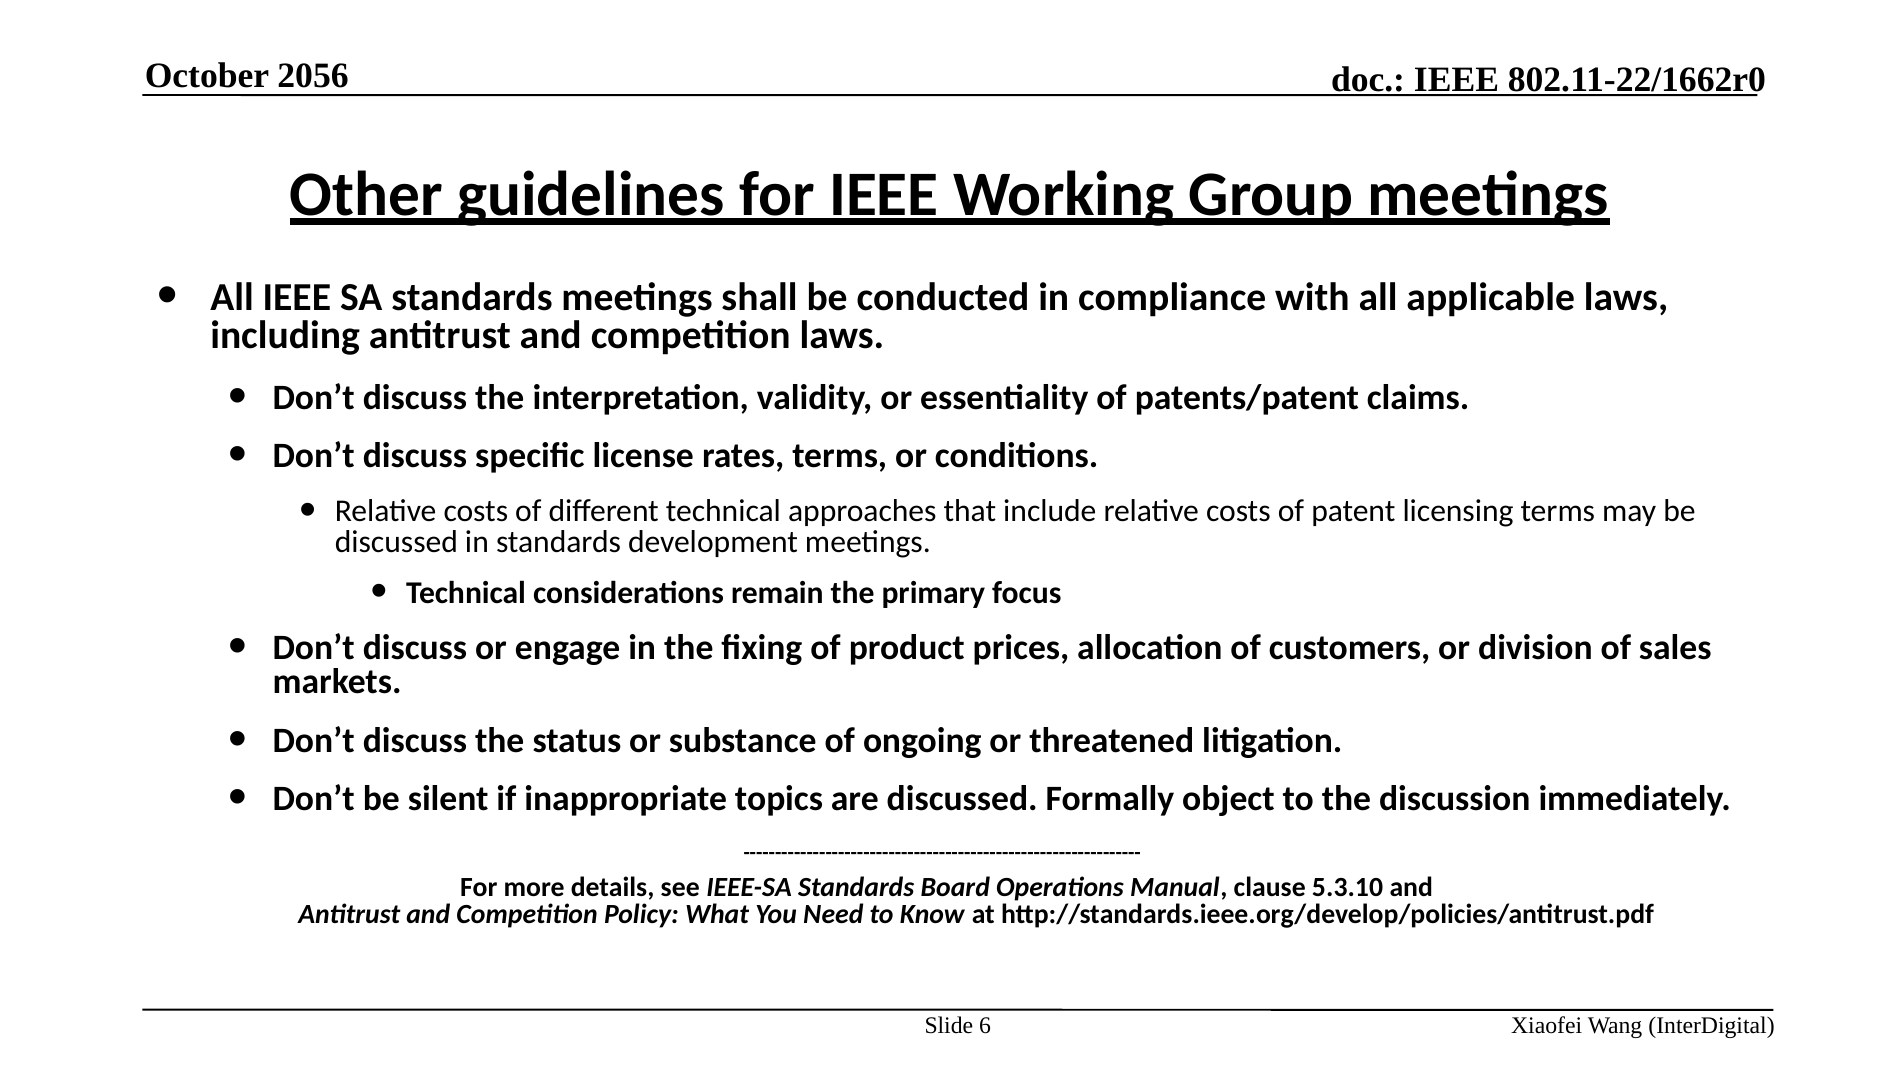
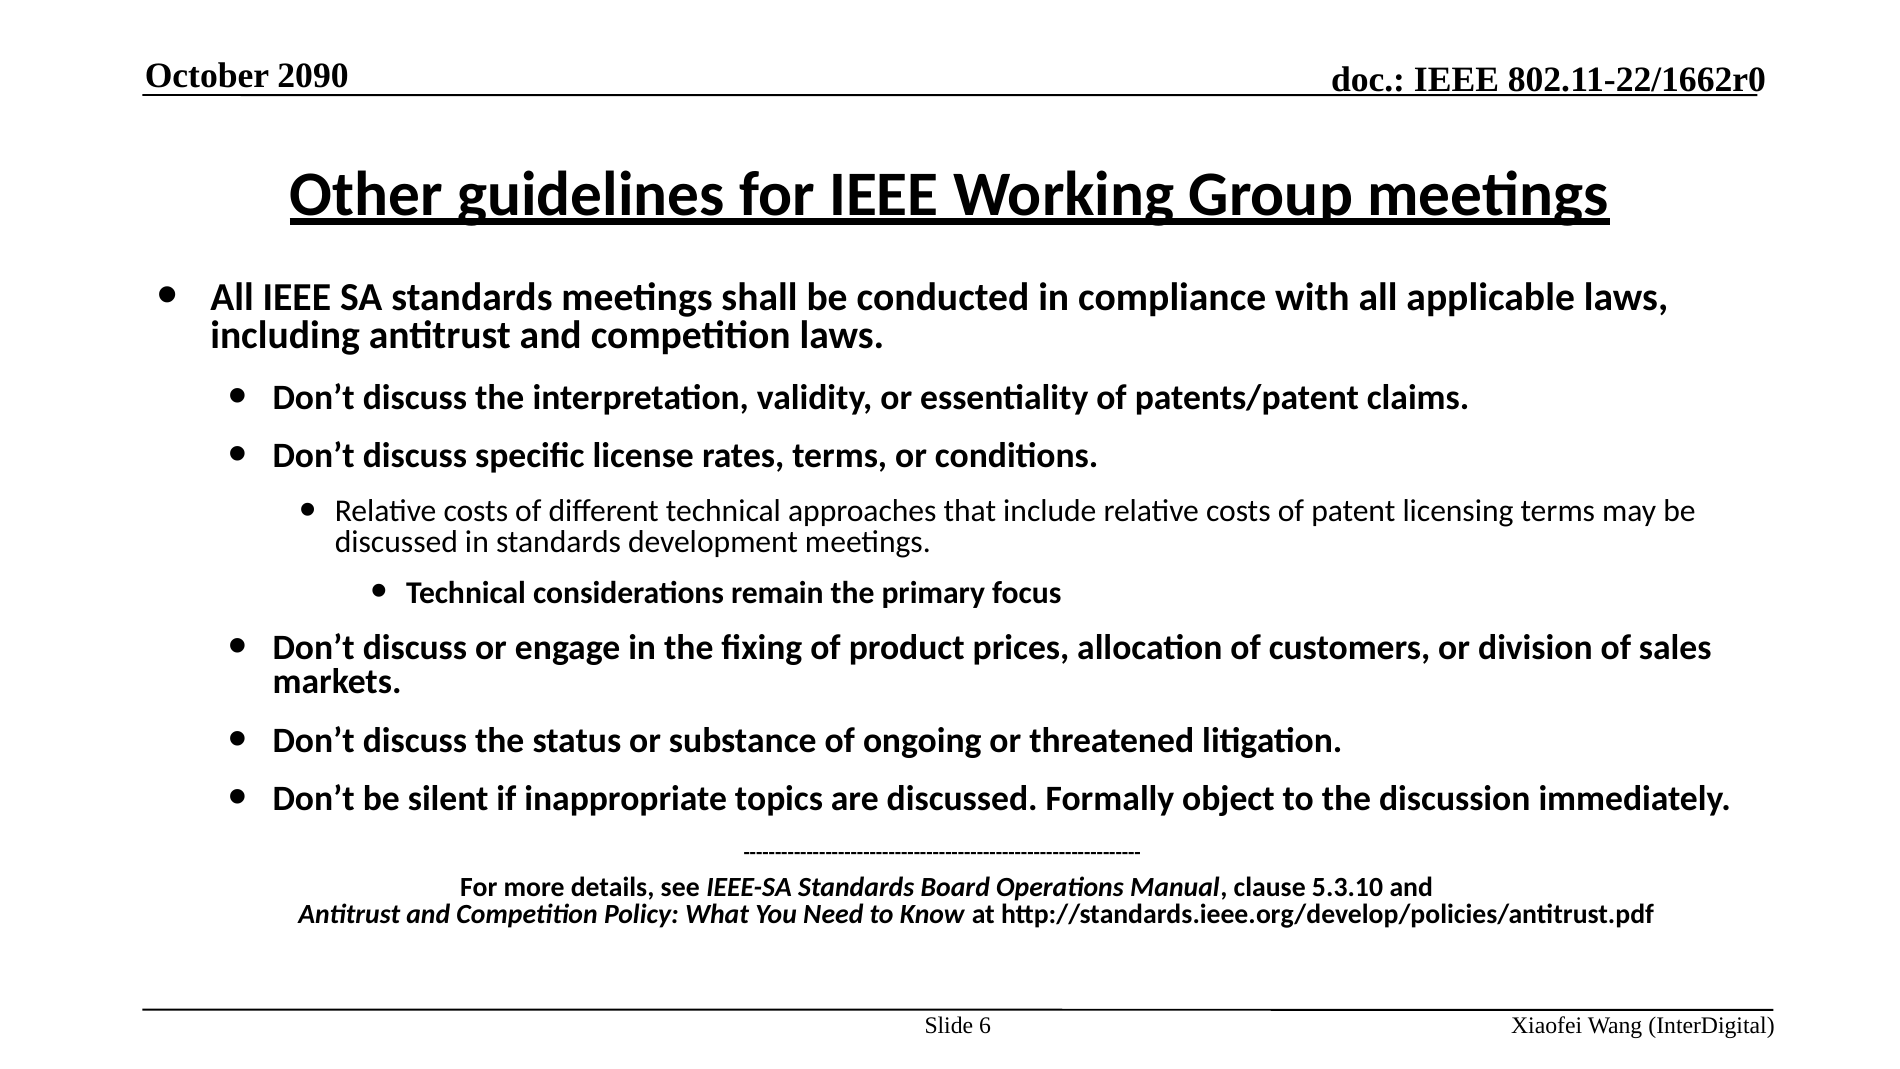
2056: 2056 -> 2090
